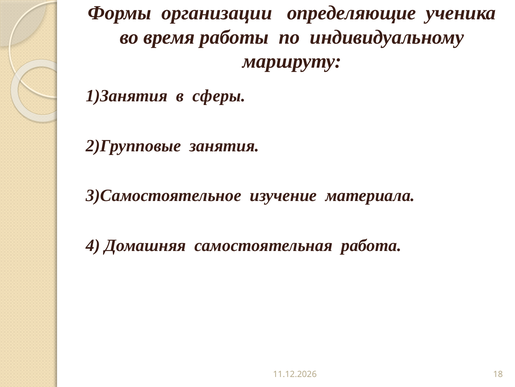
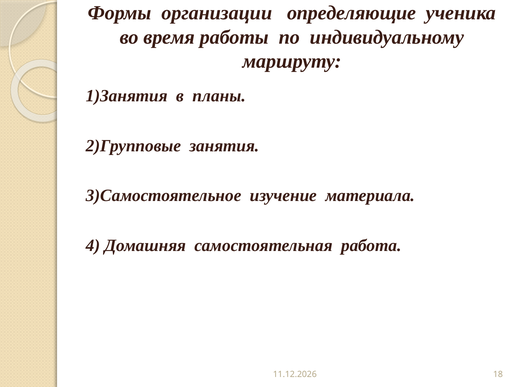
сферы: сферы -> планы
